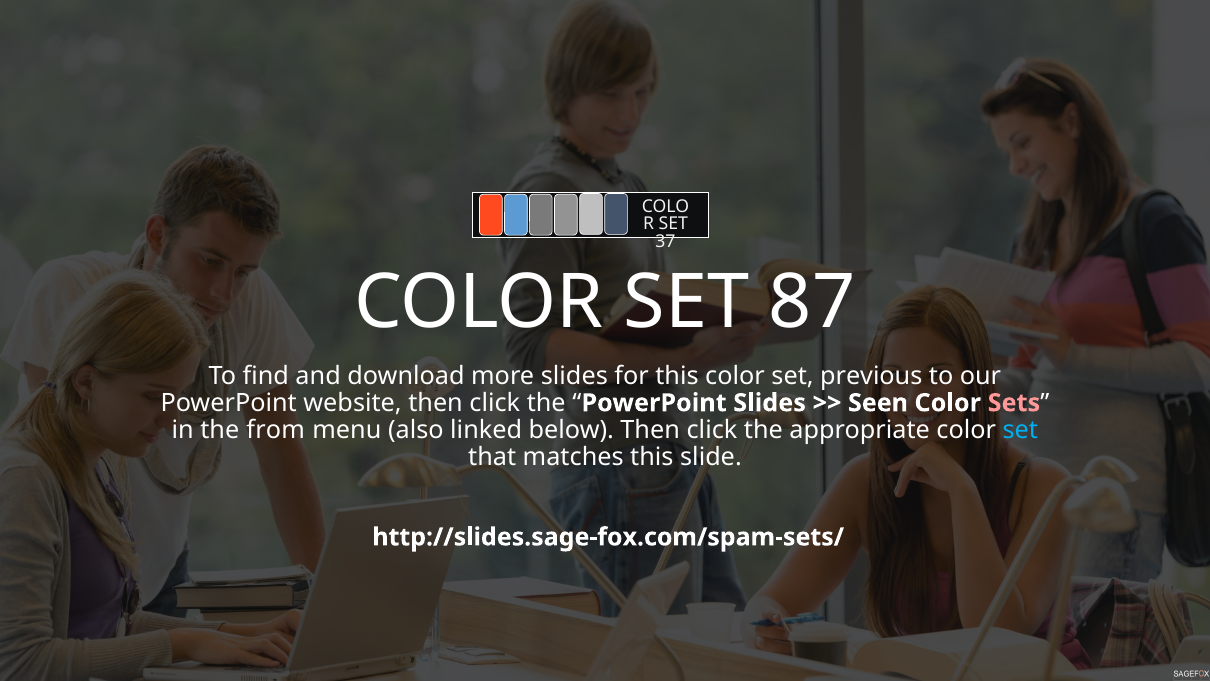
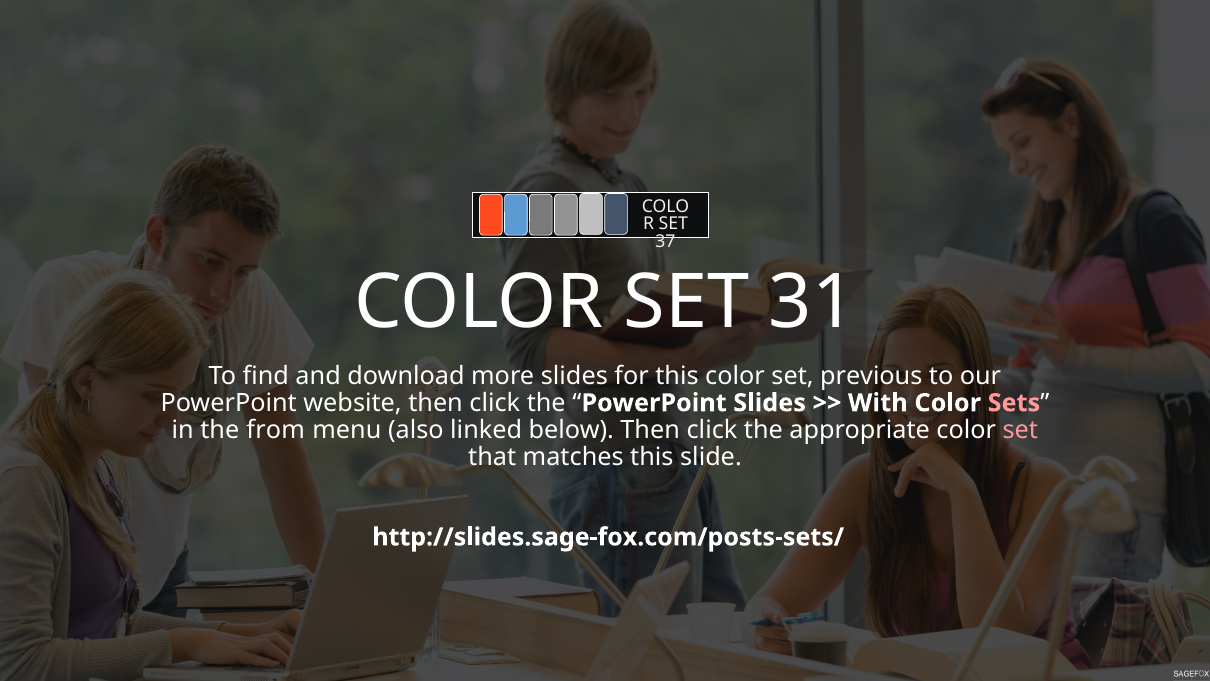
87: 87 -> 31
Seen: Seen -> With
set at (1020, 430) colour: light blue -> pink
http://slides.sage-fox.com/spam-sets/: http://slides.sage-fox.com/spam-sets/ -> http://slides.sage-fox.com/posts-sets/
